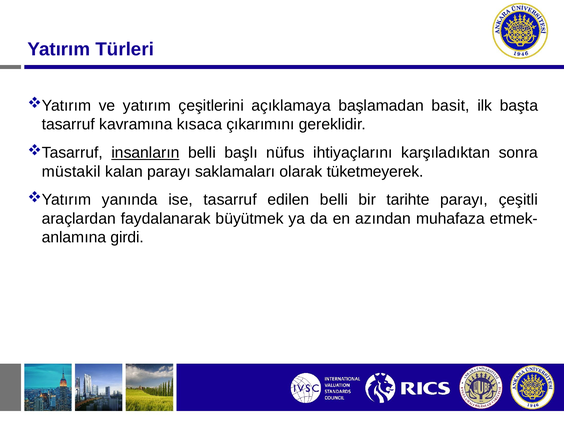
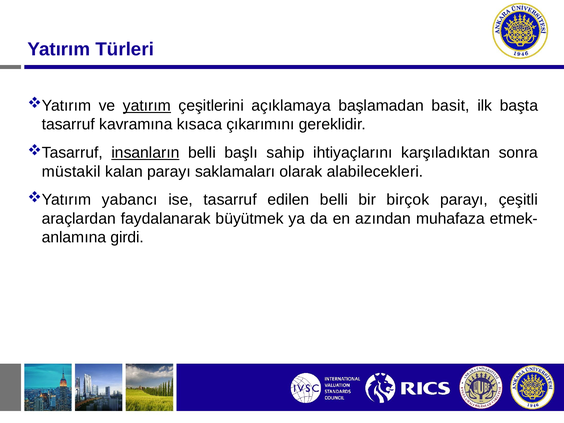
yatırım at (147, 106) underline: none -> present
nüfus: nüfus -> sahip
tüketmeyerek: tüketmeyerek -> alabilecekleri
yanında: yanında -> yabancı
tarihte: tarihte -> birçok
